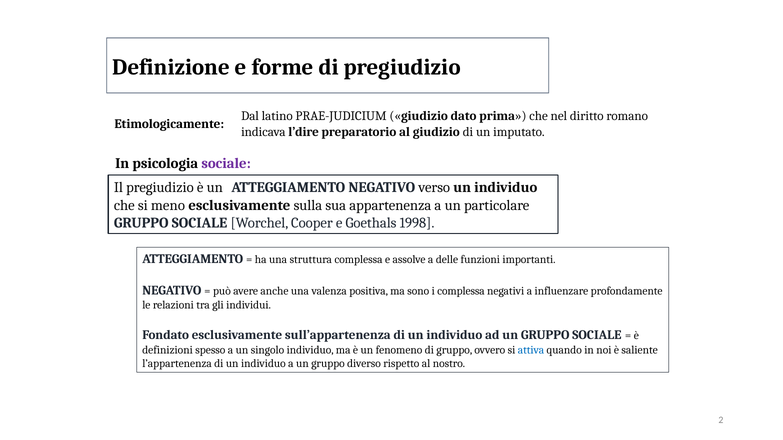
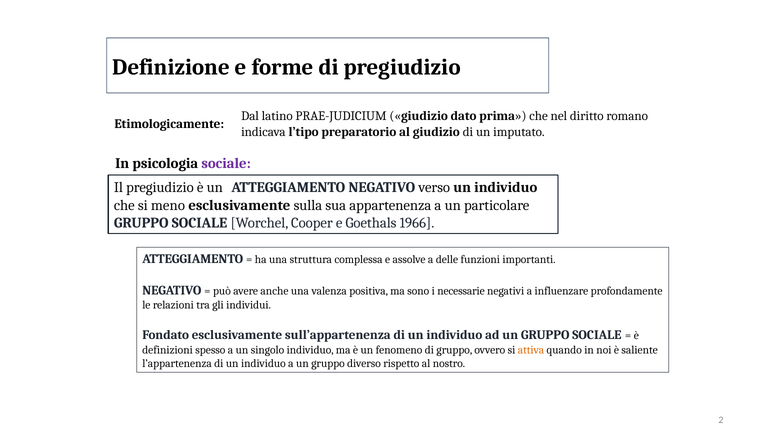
l’dire: l’dire -> l’tipo
1998: 1998 -> 1966
i complessa: complessa -> necessarie
attiva colour: blue -> orange
